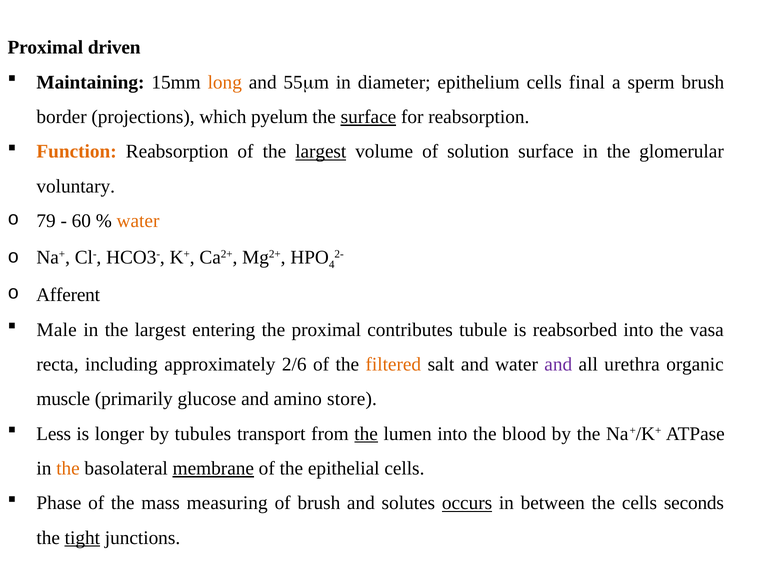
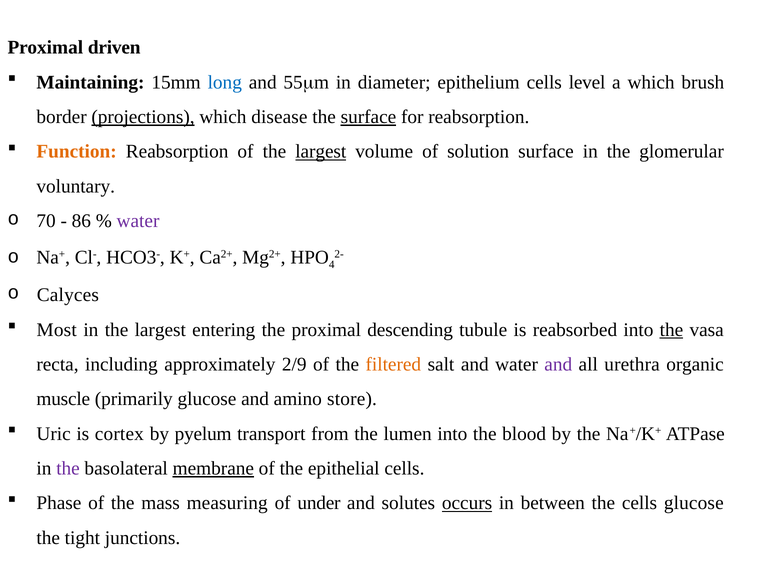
long colour: orange -> blue
final: final -> level
a sperm: sperm -> which
projections underline: none -> present
pyelum: pyelum -> disease
79: 79 -> 70
60: 60 -> 86
water at (138, 221) colour: orange -> purple
Afferent: Afferent -> Calyces
Male: Male -> Most
contributes: contributes -> descending
the at (671, 330) underline: none -> present
2/6: 2/6 -> 2/9
Less: Less -> Uric
longer: longer -> cortex
tubules: tubules -> pyelum
the at (366, 434) underline: present -> none
the at (68, 469) colour: orange -> purple
of brush: brush -> under
cells seconds: seconds -> glucose
tight underline: present -> none
